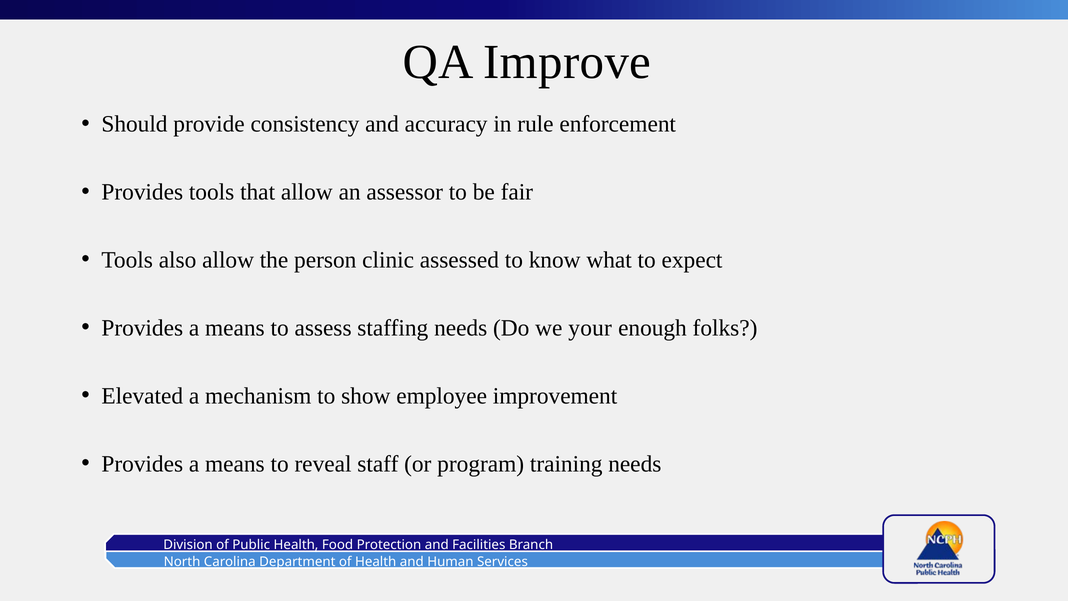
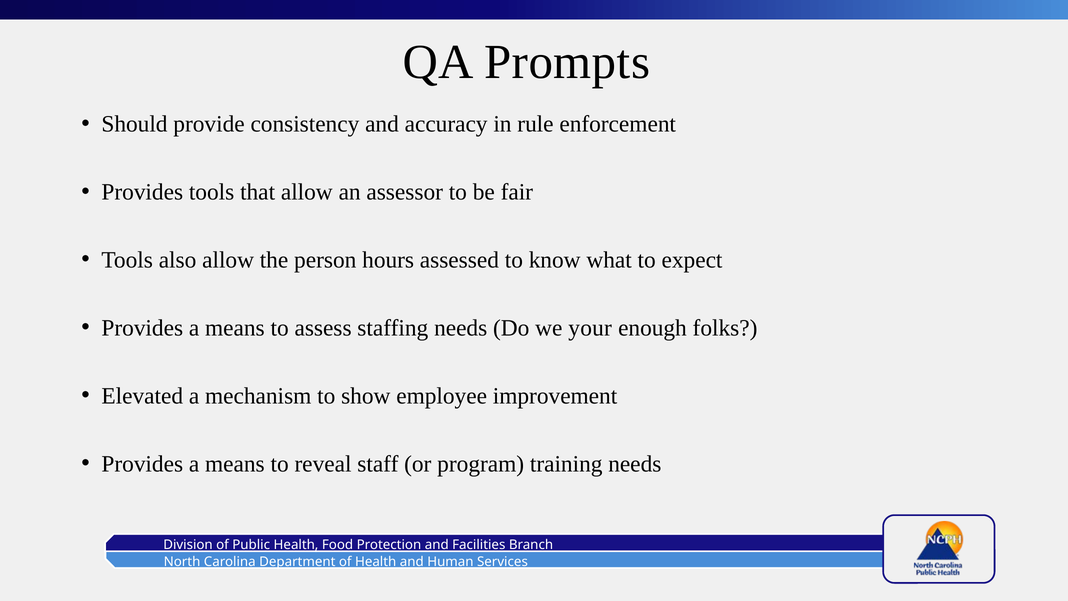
Improve: Improve -> Prompts
clinic: clinic -> hours
